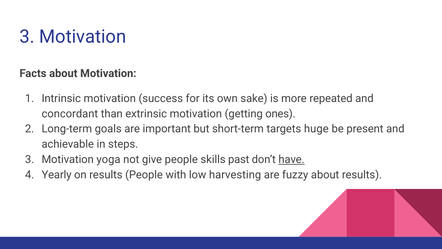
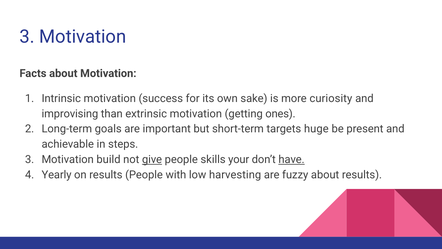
repeated: repeated -> curiosity
concordant: concordant -> improvising
yoga: yoga -> build
give underline: none -> present
past: past -> your
